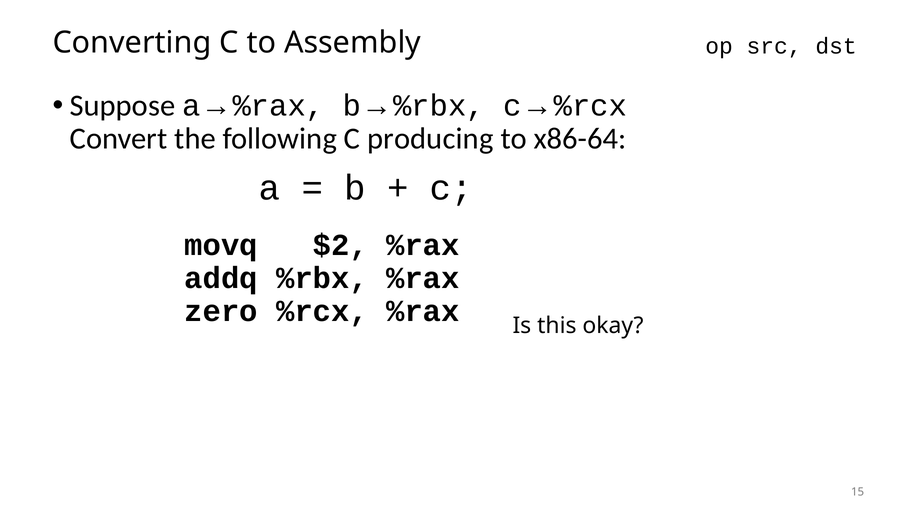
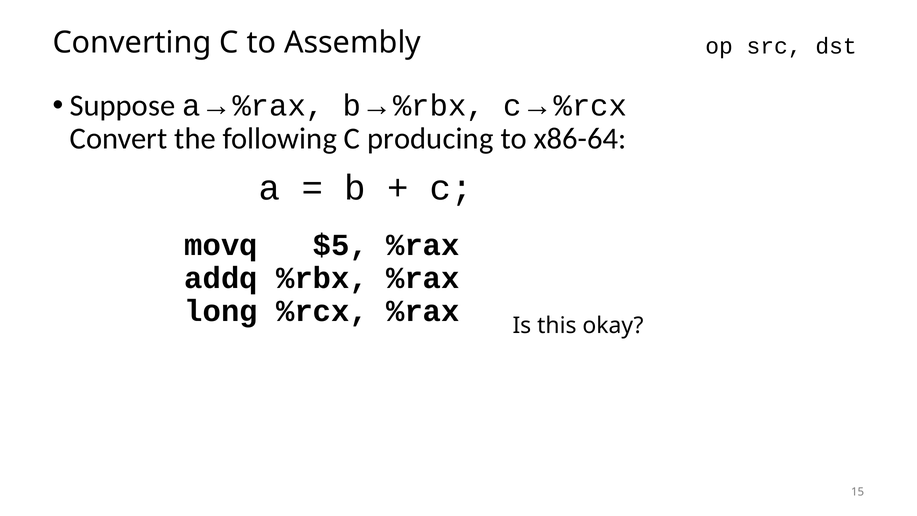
$2: $2 -> $5
zero: zero -> long
